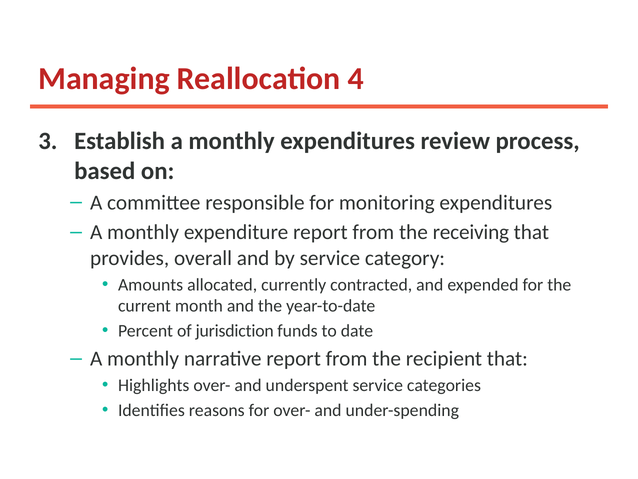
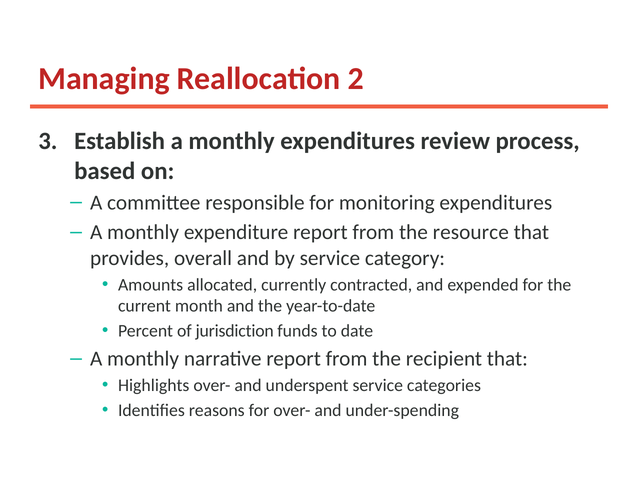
4: 4 -> 2
receiving: receiving -> resource
